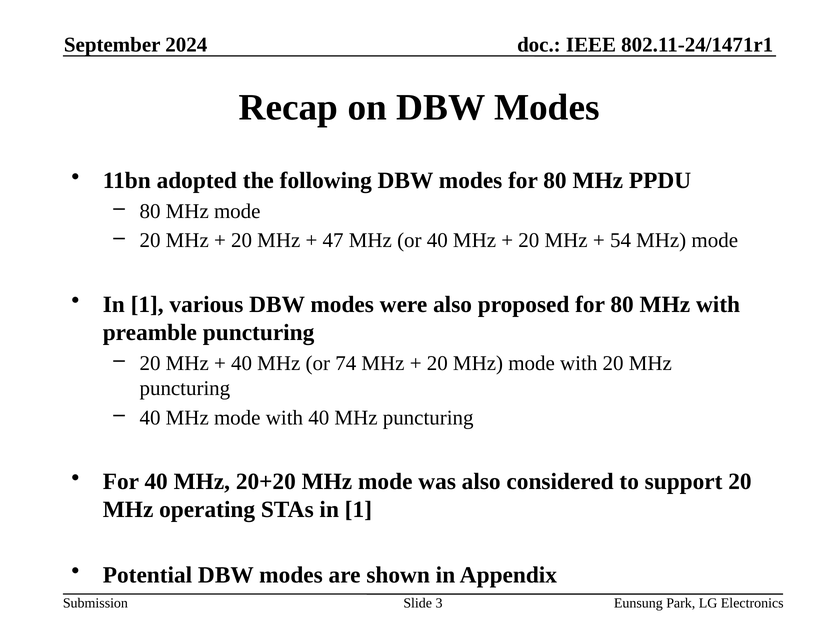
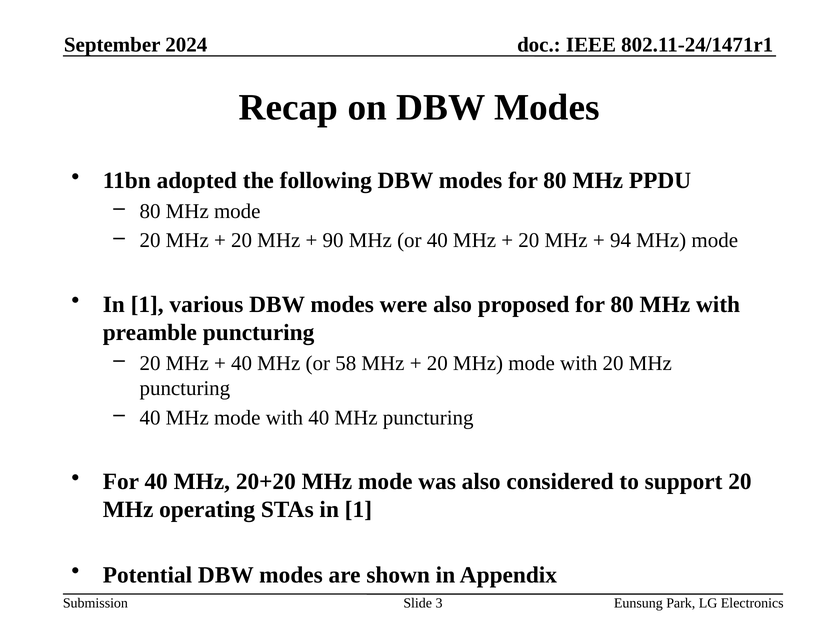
47: 47 -> 90
54: 54 -> 94
74: 74 -> 58
